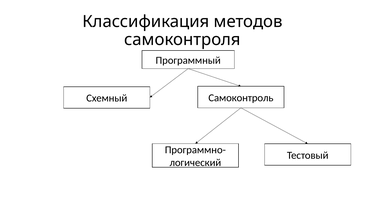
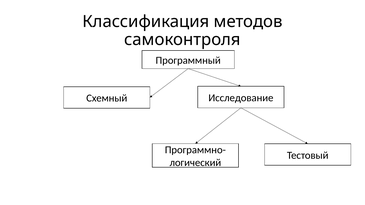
Самоконтроль: Самоконтроль -> Исследование
